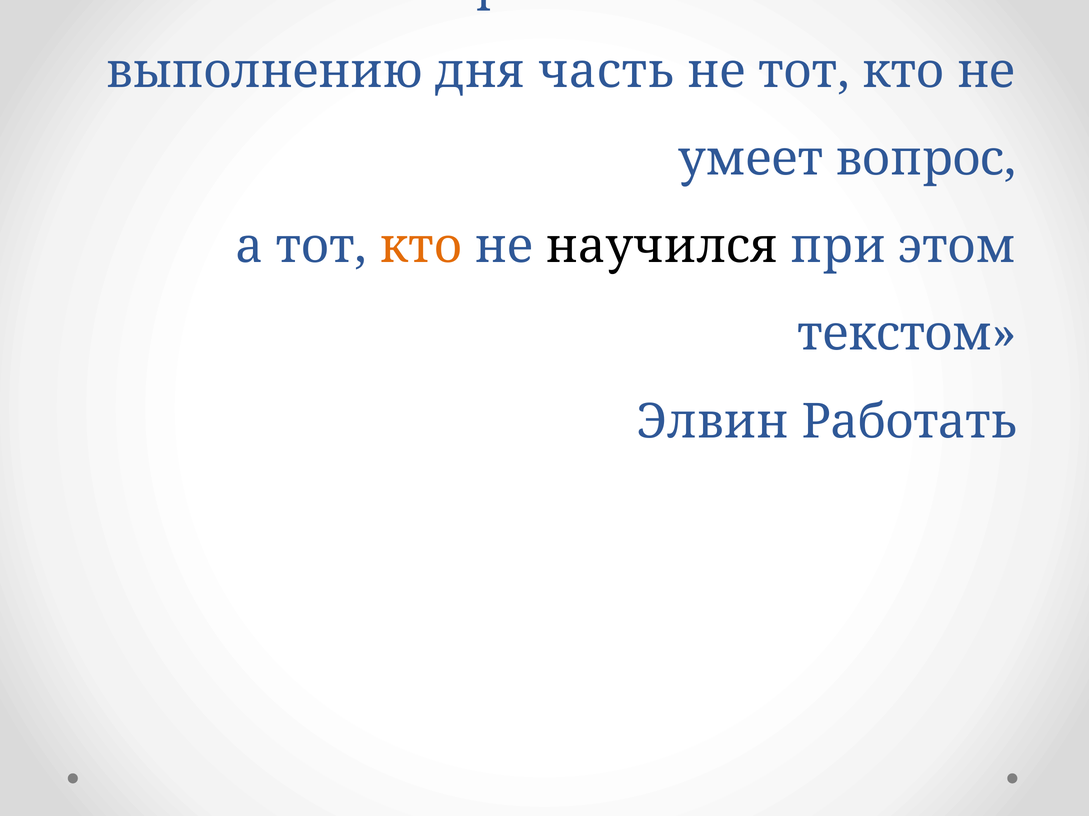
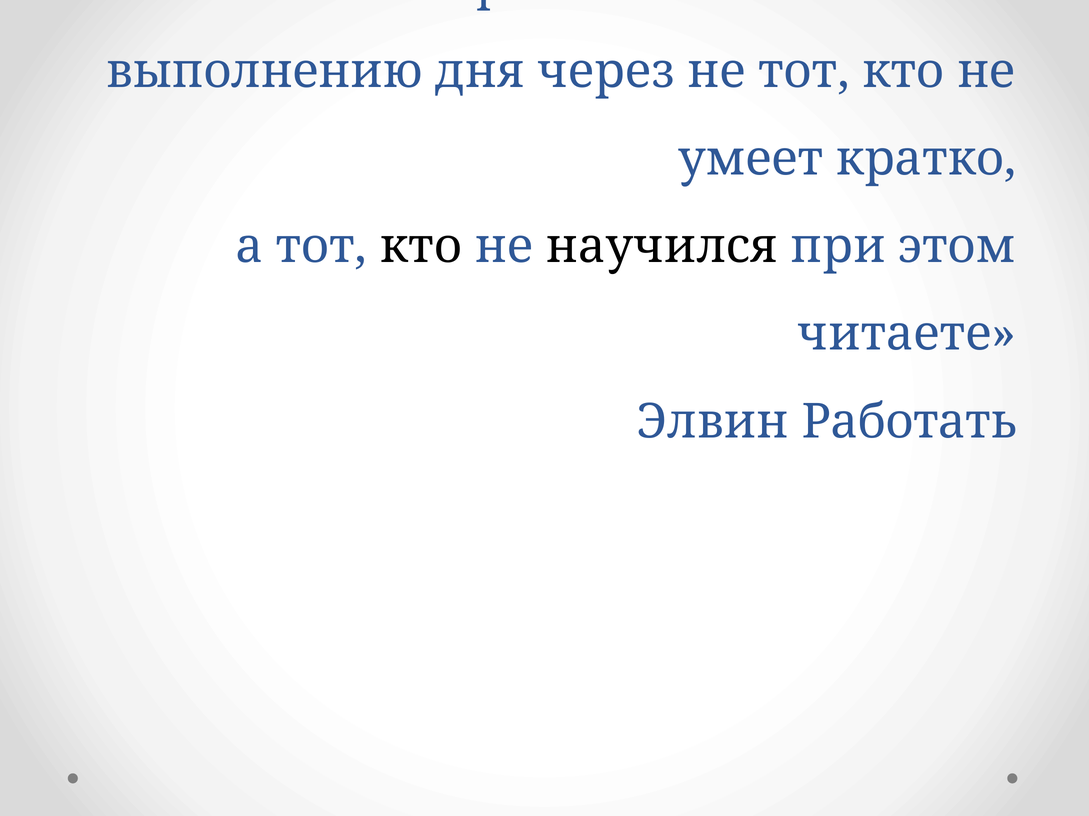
часть: часть -> через
вопрос: вопрос -> кратко
кто at (421, 247) colour: orange -> black
текстом: текстом -> читаете
